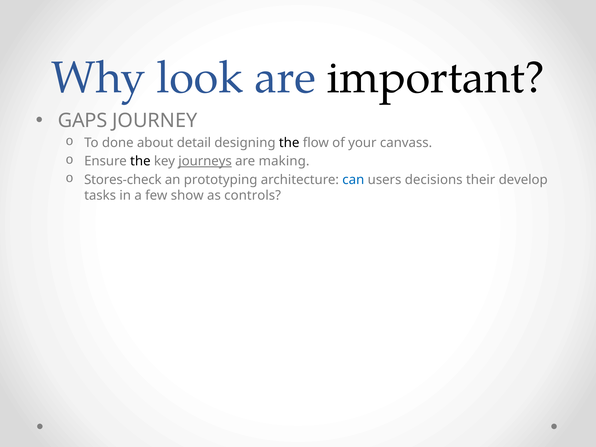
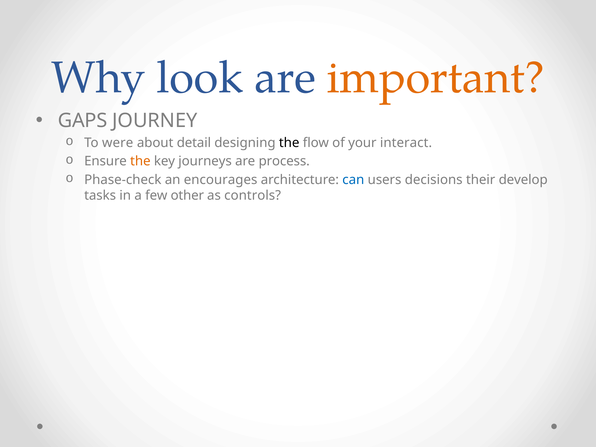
important colour: black -> orange
done: done -> were
canvass: canvass -> interact
the at (140, 161) colour: black -> orange
journeys underline: present -> none
making: making -> process
Stores-check: Stores-check -> Phase-check
prototyping: prototyping -> encourages
show: show -> other
